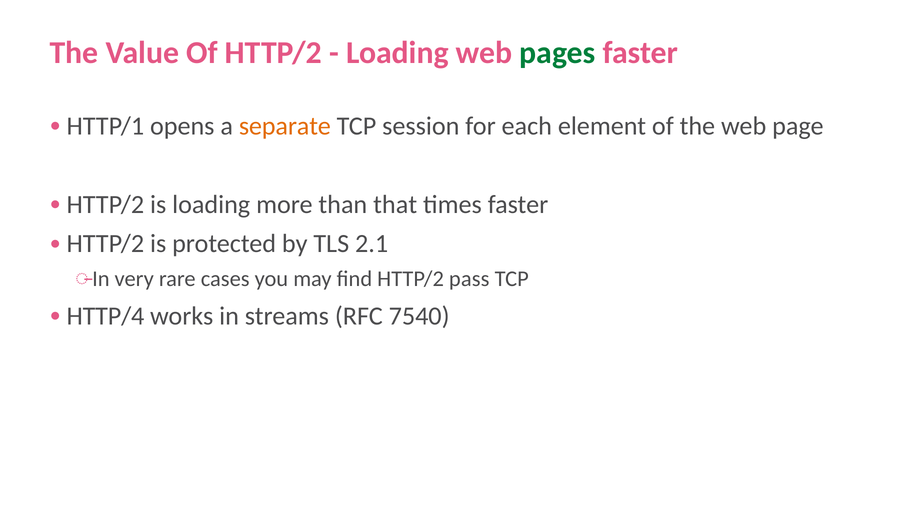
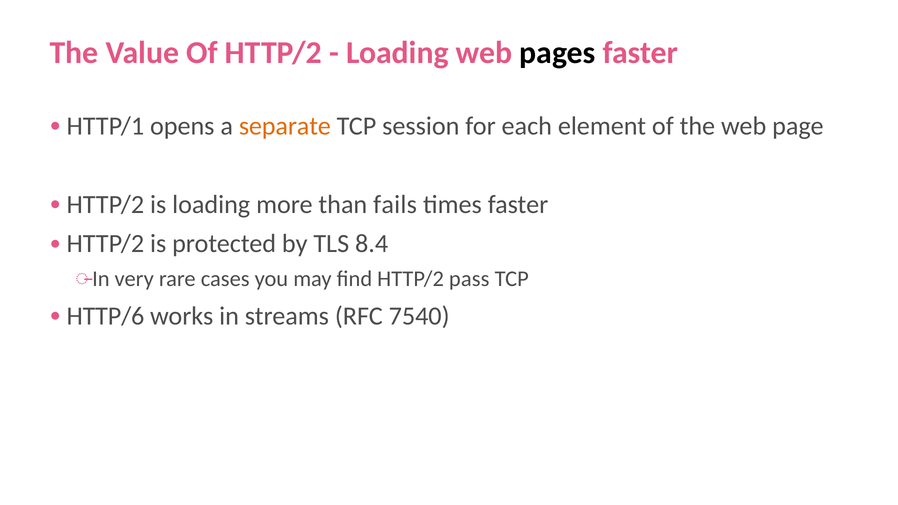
pages colour: green -> black
that: that -> fails
2.1: 2.1 -> 8.4
HTTP/4: HTTP/4 -> HTTP/6
